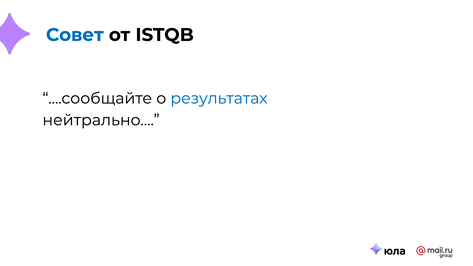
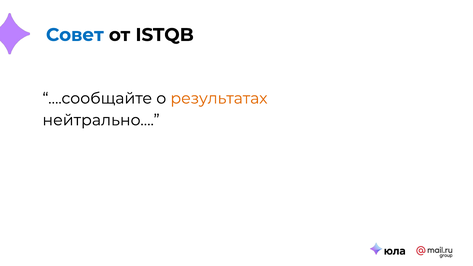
результатах colour: blue -> orange
